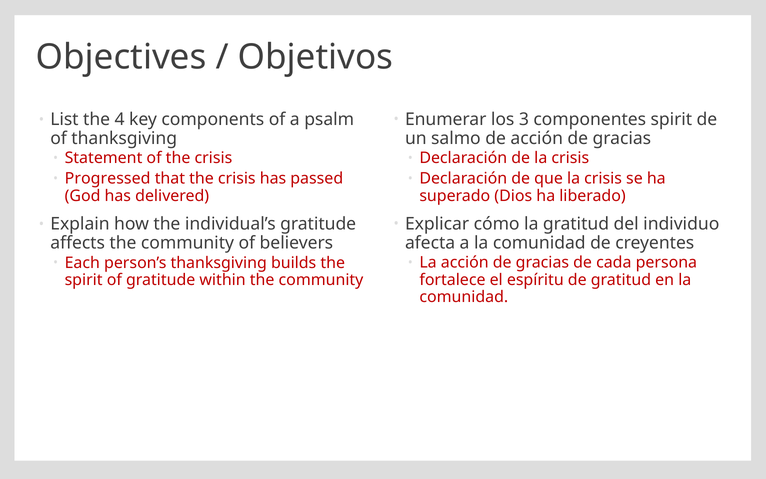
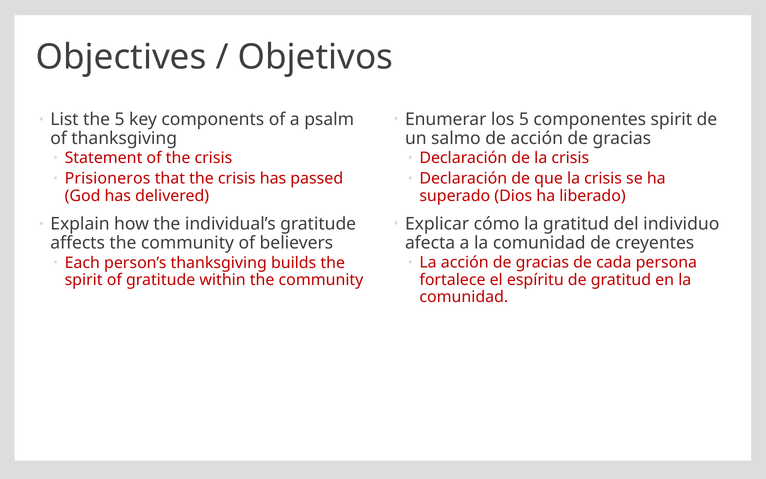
the 4: 4 -> 5
los 3: 3 -> 5
Progressed: Progressed -> Prisioneros
